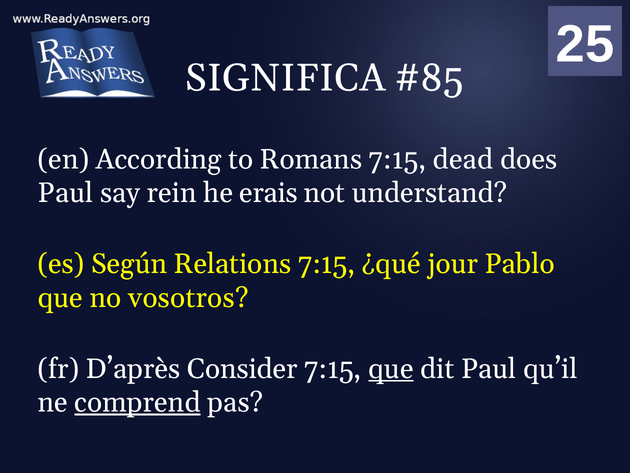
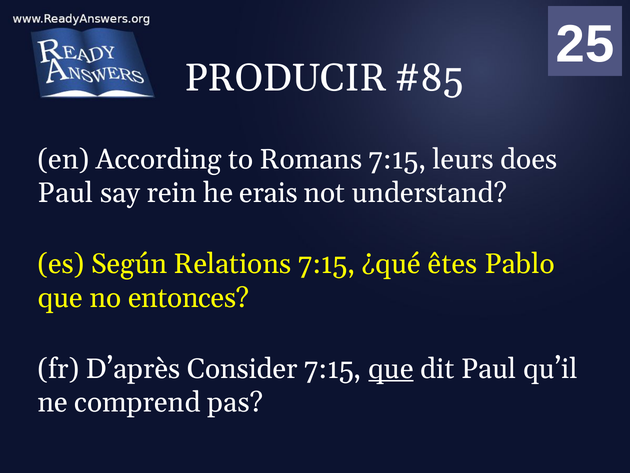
SIGNIFICA: SIGNIFICA -> PRODUCIR
dead: dead -> leurs
jour: jour -> êtes
vosotros: vosotros -> entonces
comprend underline: present -> none
